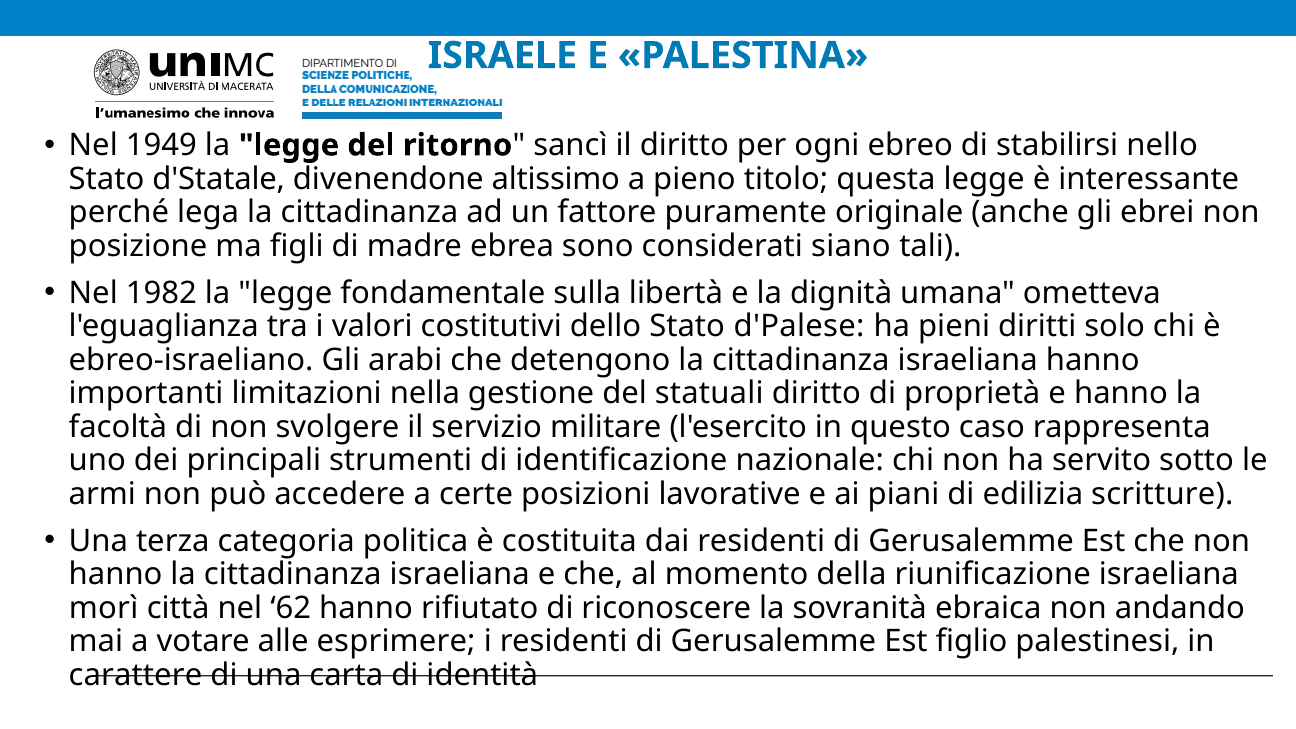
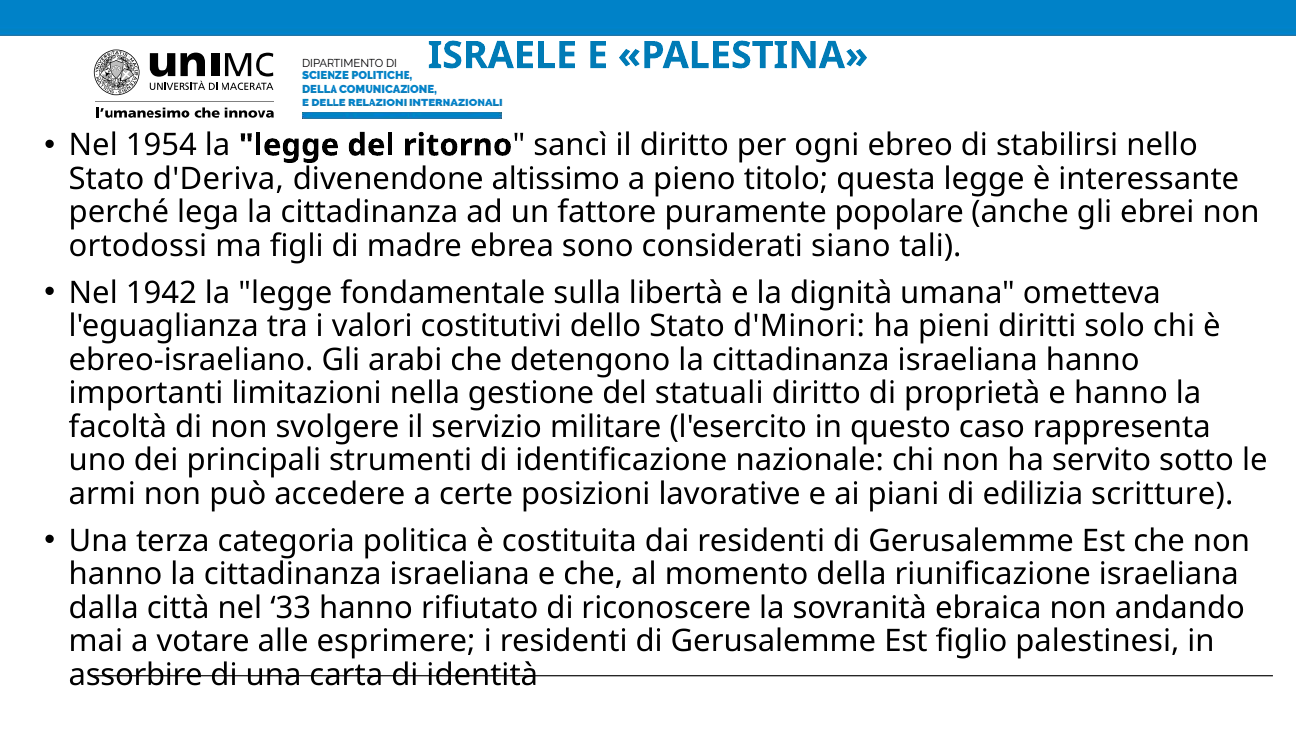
1949: 1949 -> 1954
d'Statale: d'Statale -> d'Deriva
originale: originale -> popolare
posizione: posizione -> ortodossi
1982: 1982 -> 1942
d'Palese: d'Palese -> d'Minori
morì: morì -> dalla
62: 62 -> 33
carattere: carattere -> assorbire
